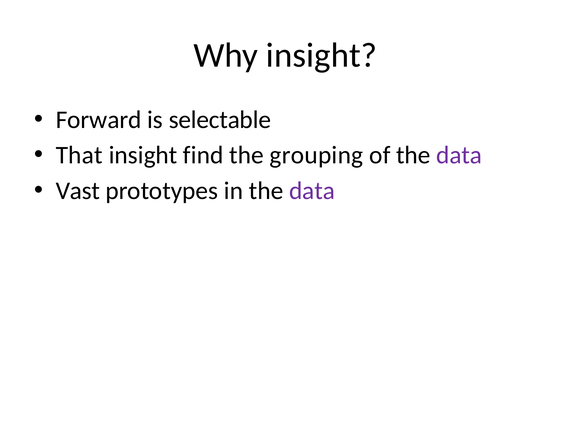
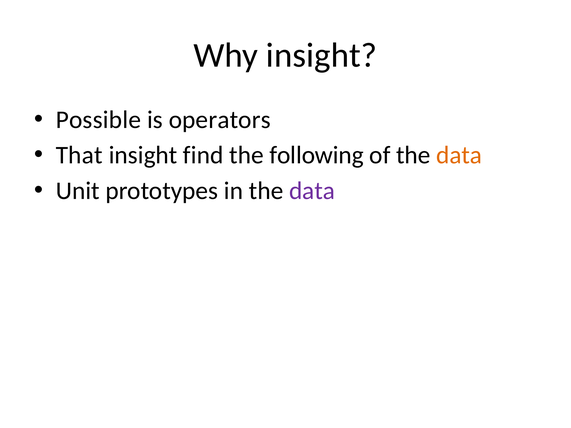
Forward: Forward -> Possible
selectable: selectable -> operators
grouping: grouping -> following
data at (459, 155) colour: purple -> orange
Vast: Vast -> Unit
